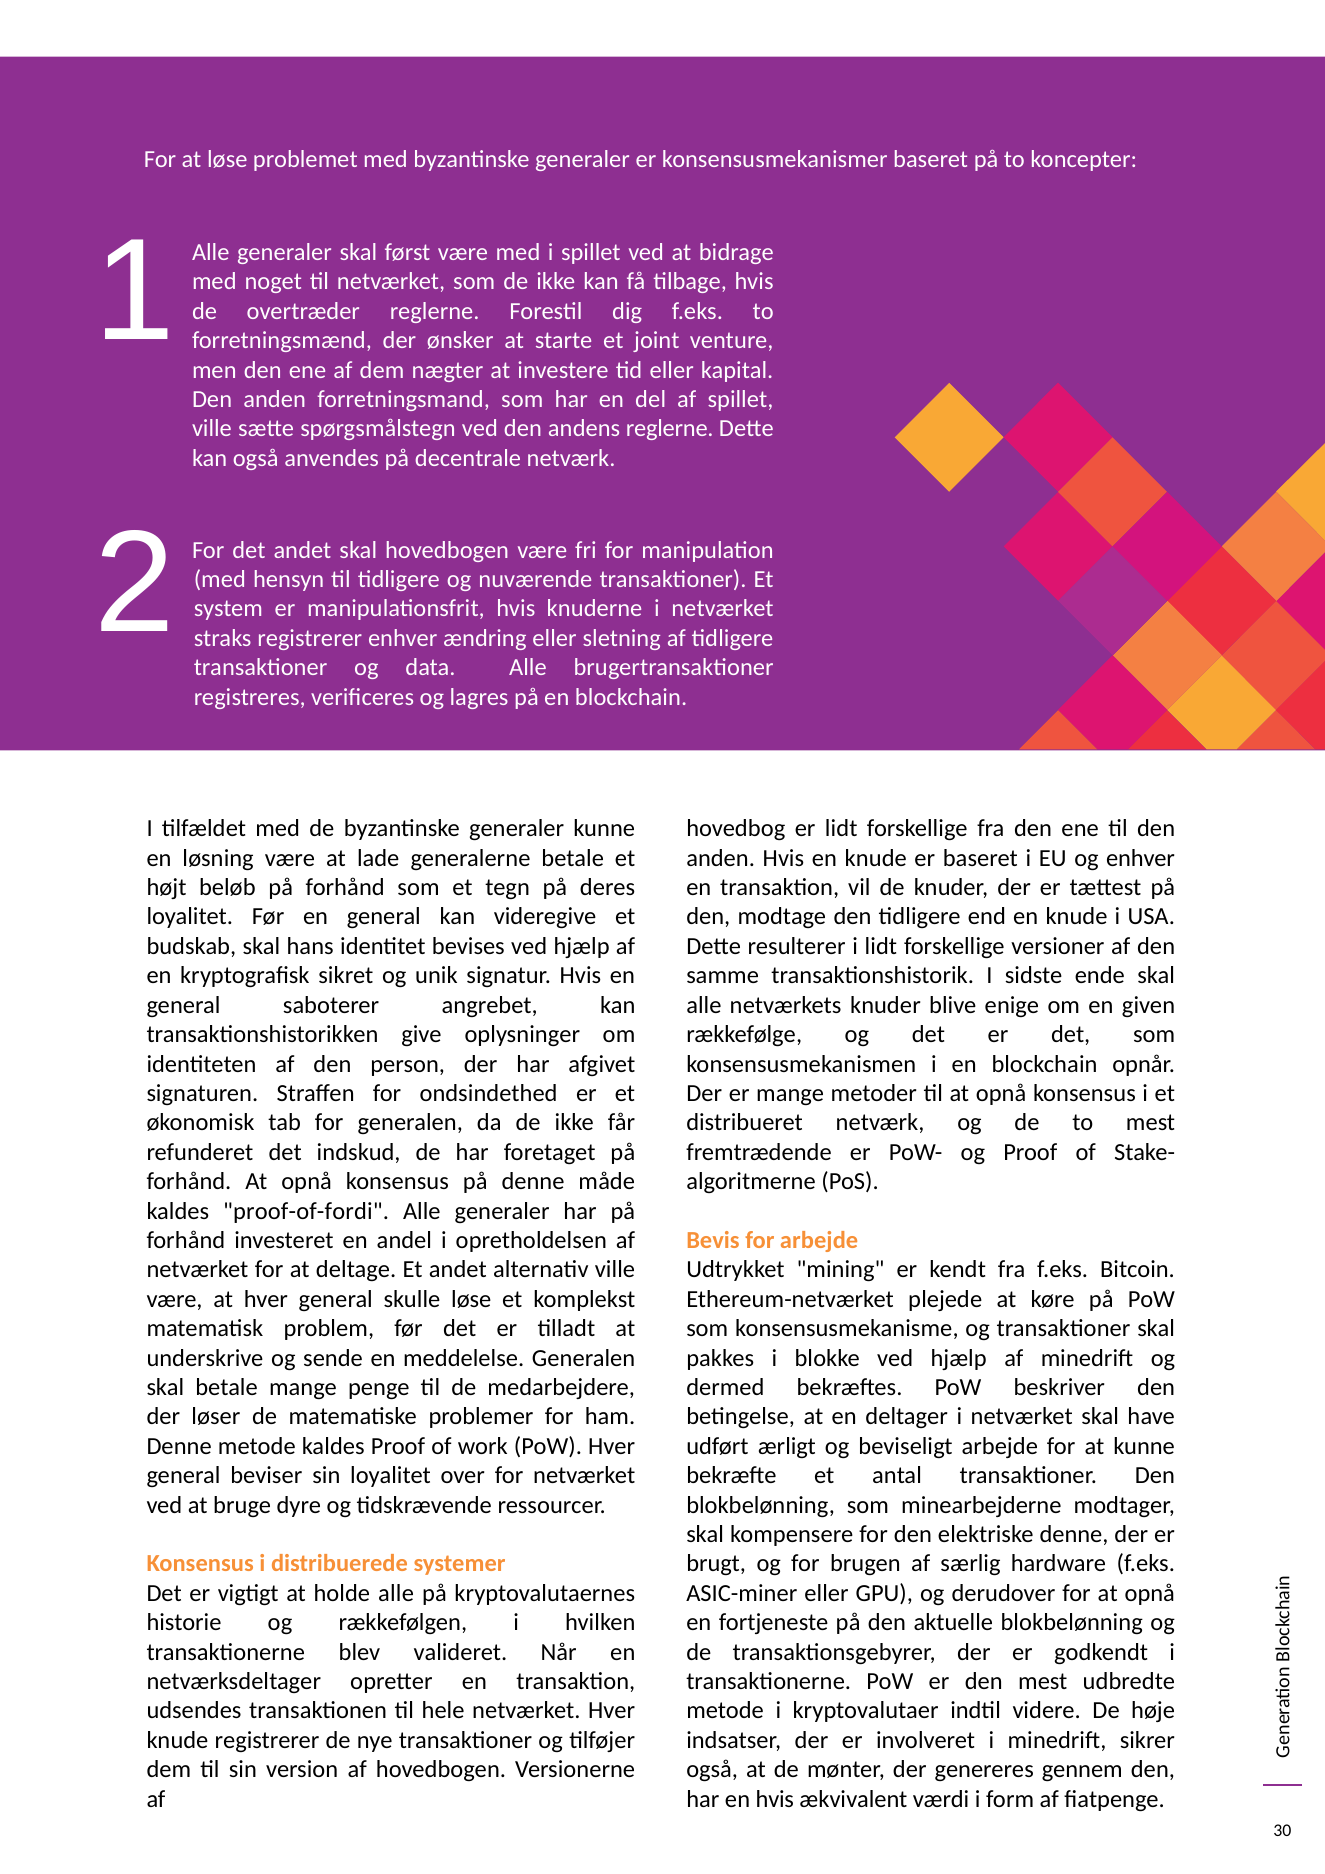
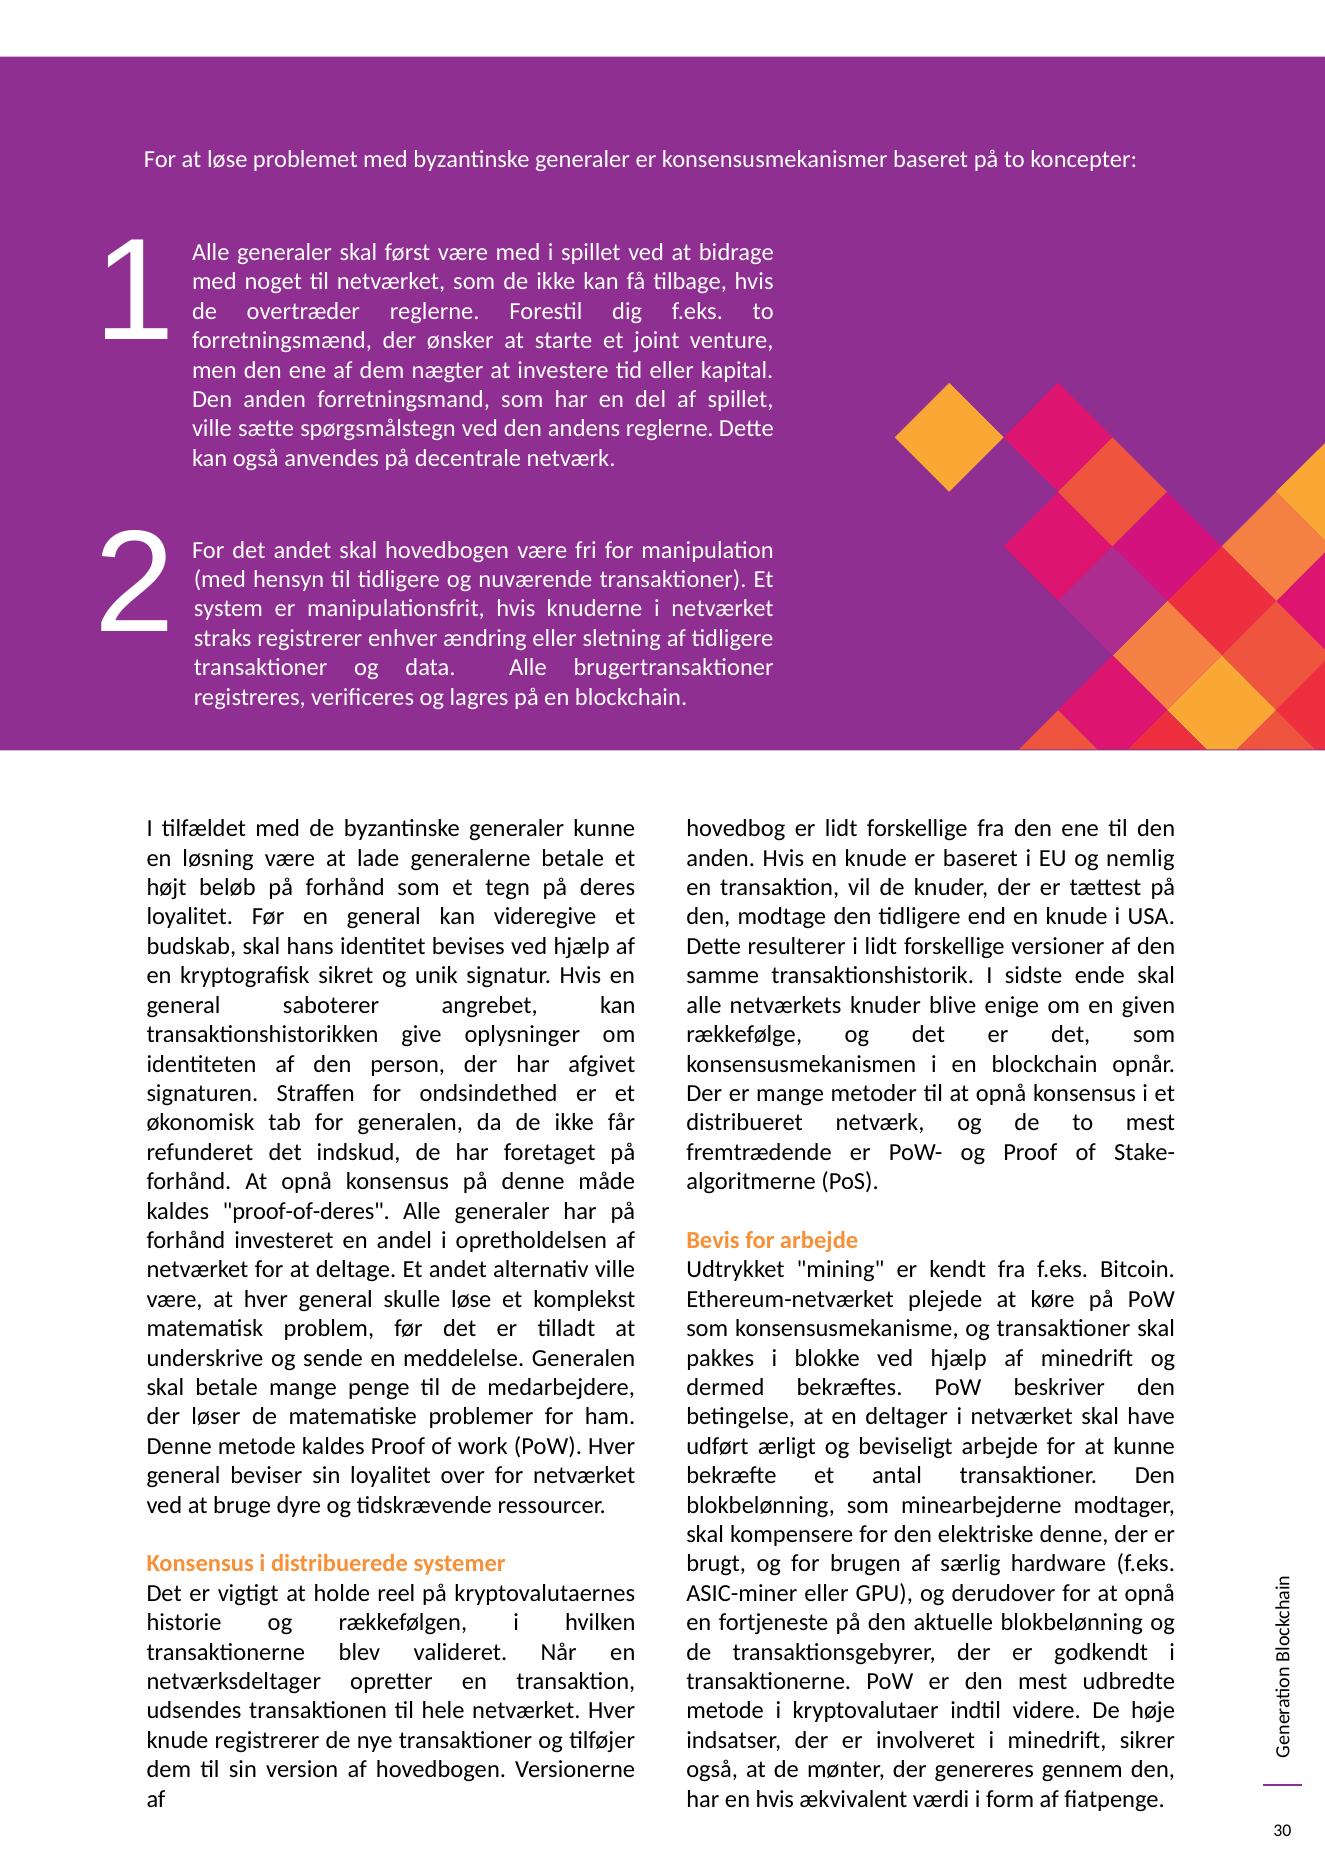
og enhver: enhver -> nemlig
proof-of-fordi: proof-of-fordi -> proof-of-deres
holde alle: alle -> reel
